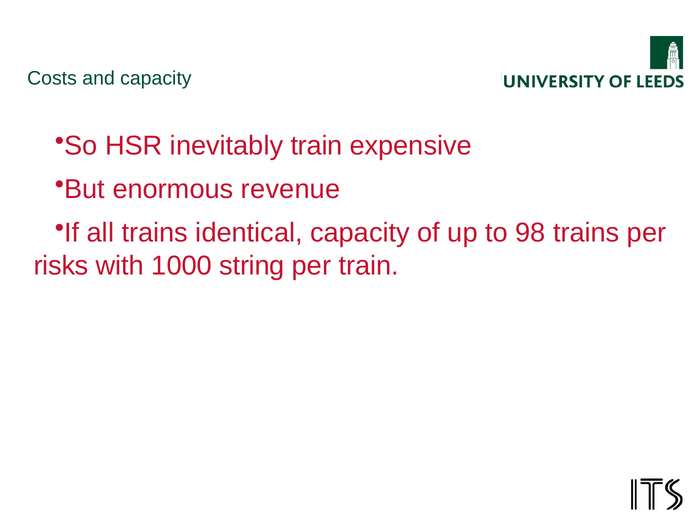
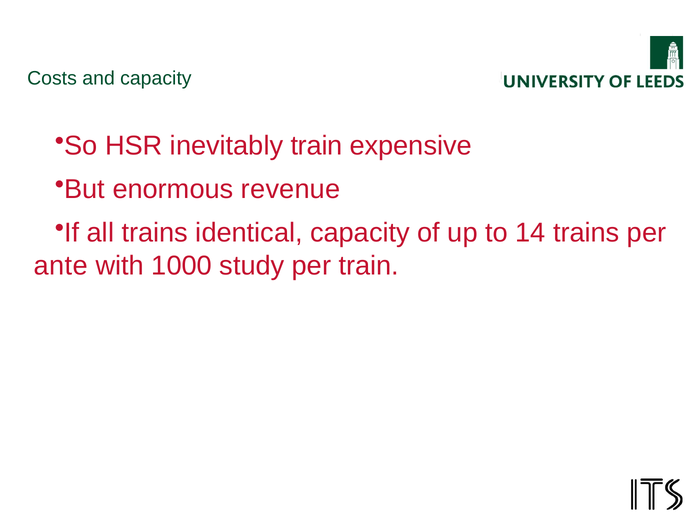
98: 98 -> 14
risks: risks -> ante
string: string -> study
